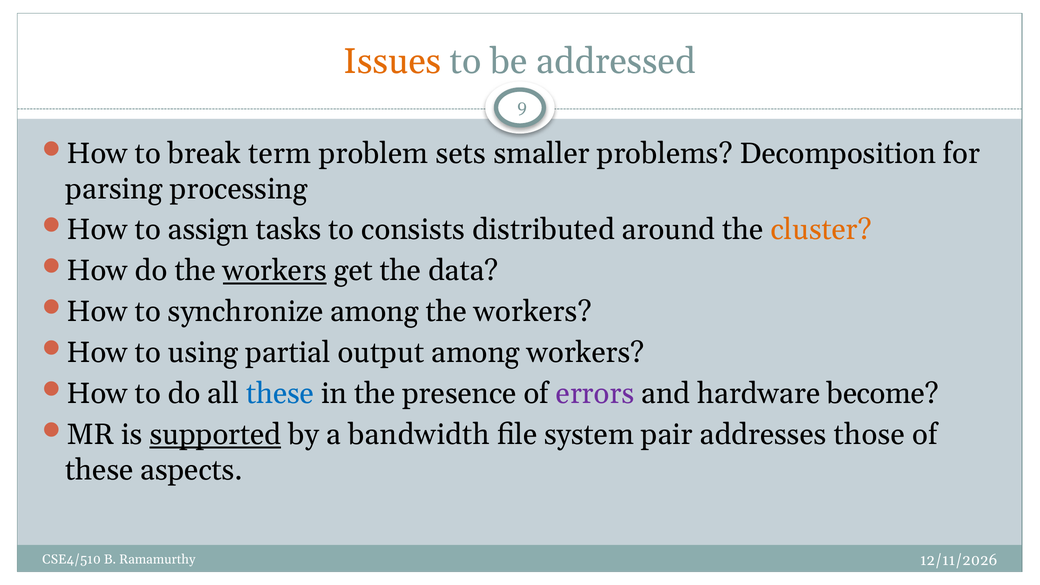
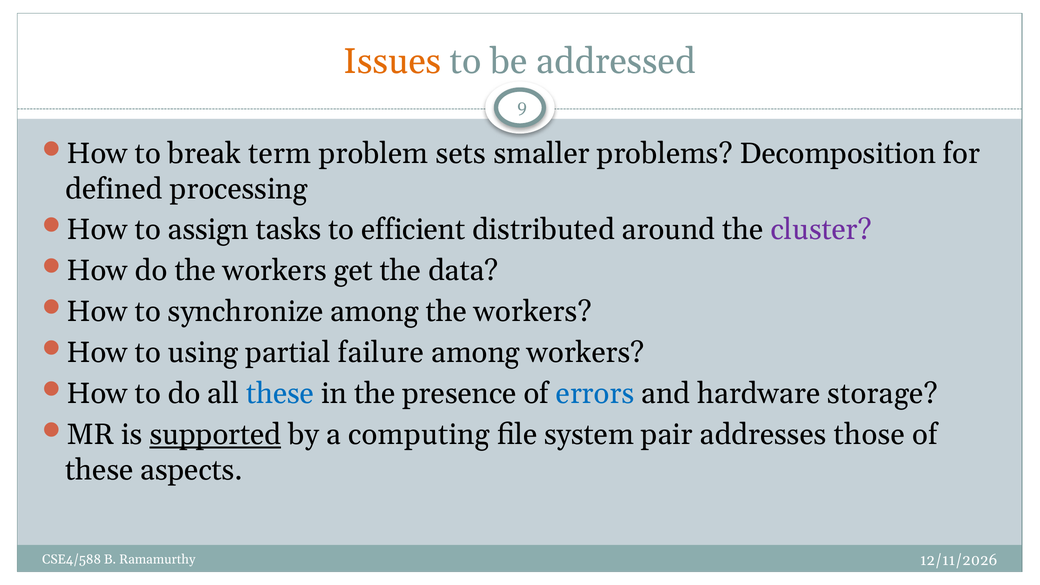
parsing: parsing -> defined
consists: consists -> efficient
cluster colour: orange -> purple
workers at (275, 271) underline: present -> none
output: output -> failure
errors colour: purple -> blue
become: become -> storage
bandwidth: bandwidth -> computing
CSE4/510: CSE4/510 -> CSE4/588
